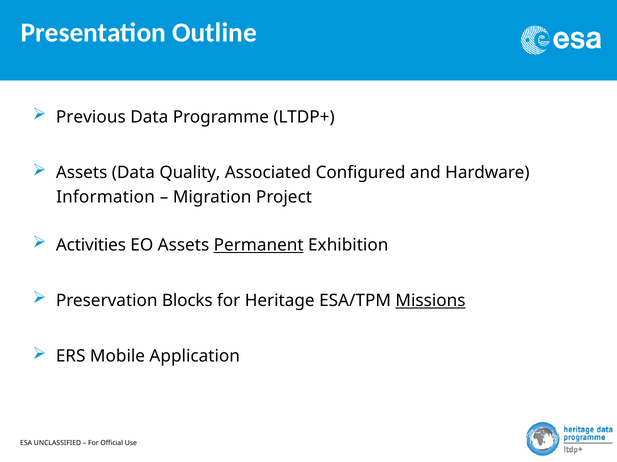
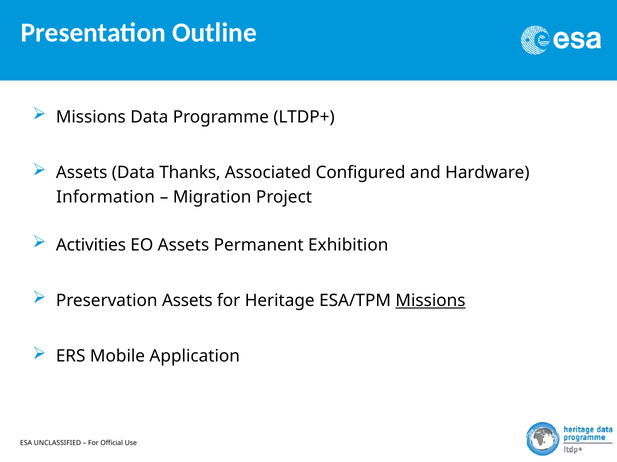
Previous at (91, 117): Previous -> Missions
Quality: Quality -> Thanks
Permanent underline: present -> none
Preservation Blocks: Blocks -> Assets
